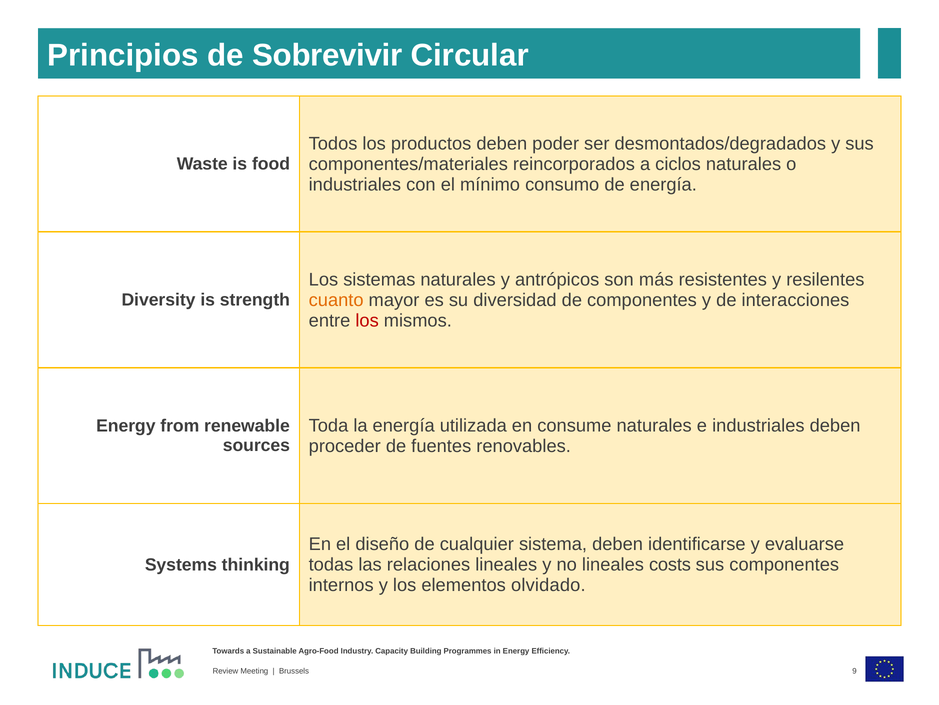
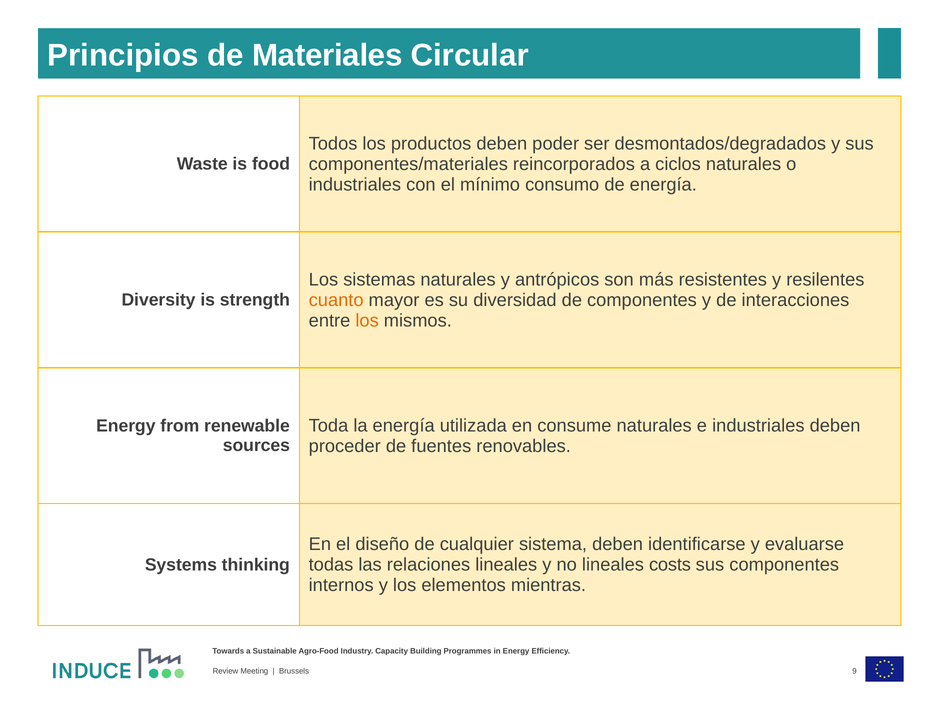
Sobrevivir: Sobrevivir -> Materiales
los at (367, 320) colour: red -> orange
olvidado: olvidado -> mientras
